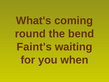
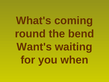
Faint's: Faint's -> Want's
